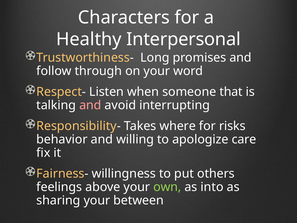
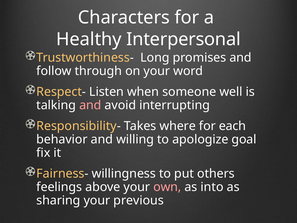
that: that -> well
risks: risks -> each
care: care -> goal
own colour: light green -> pink
between: between -> previous
